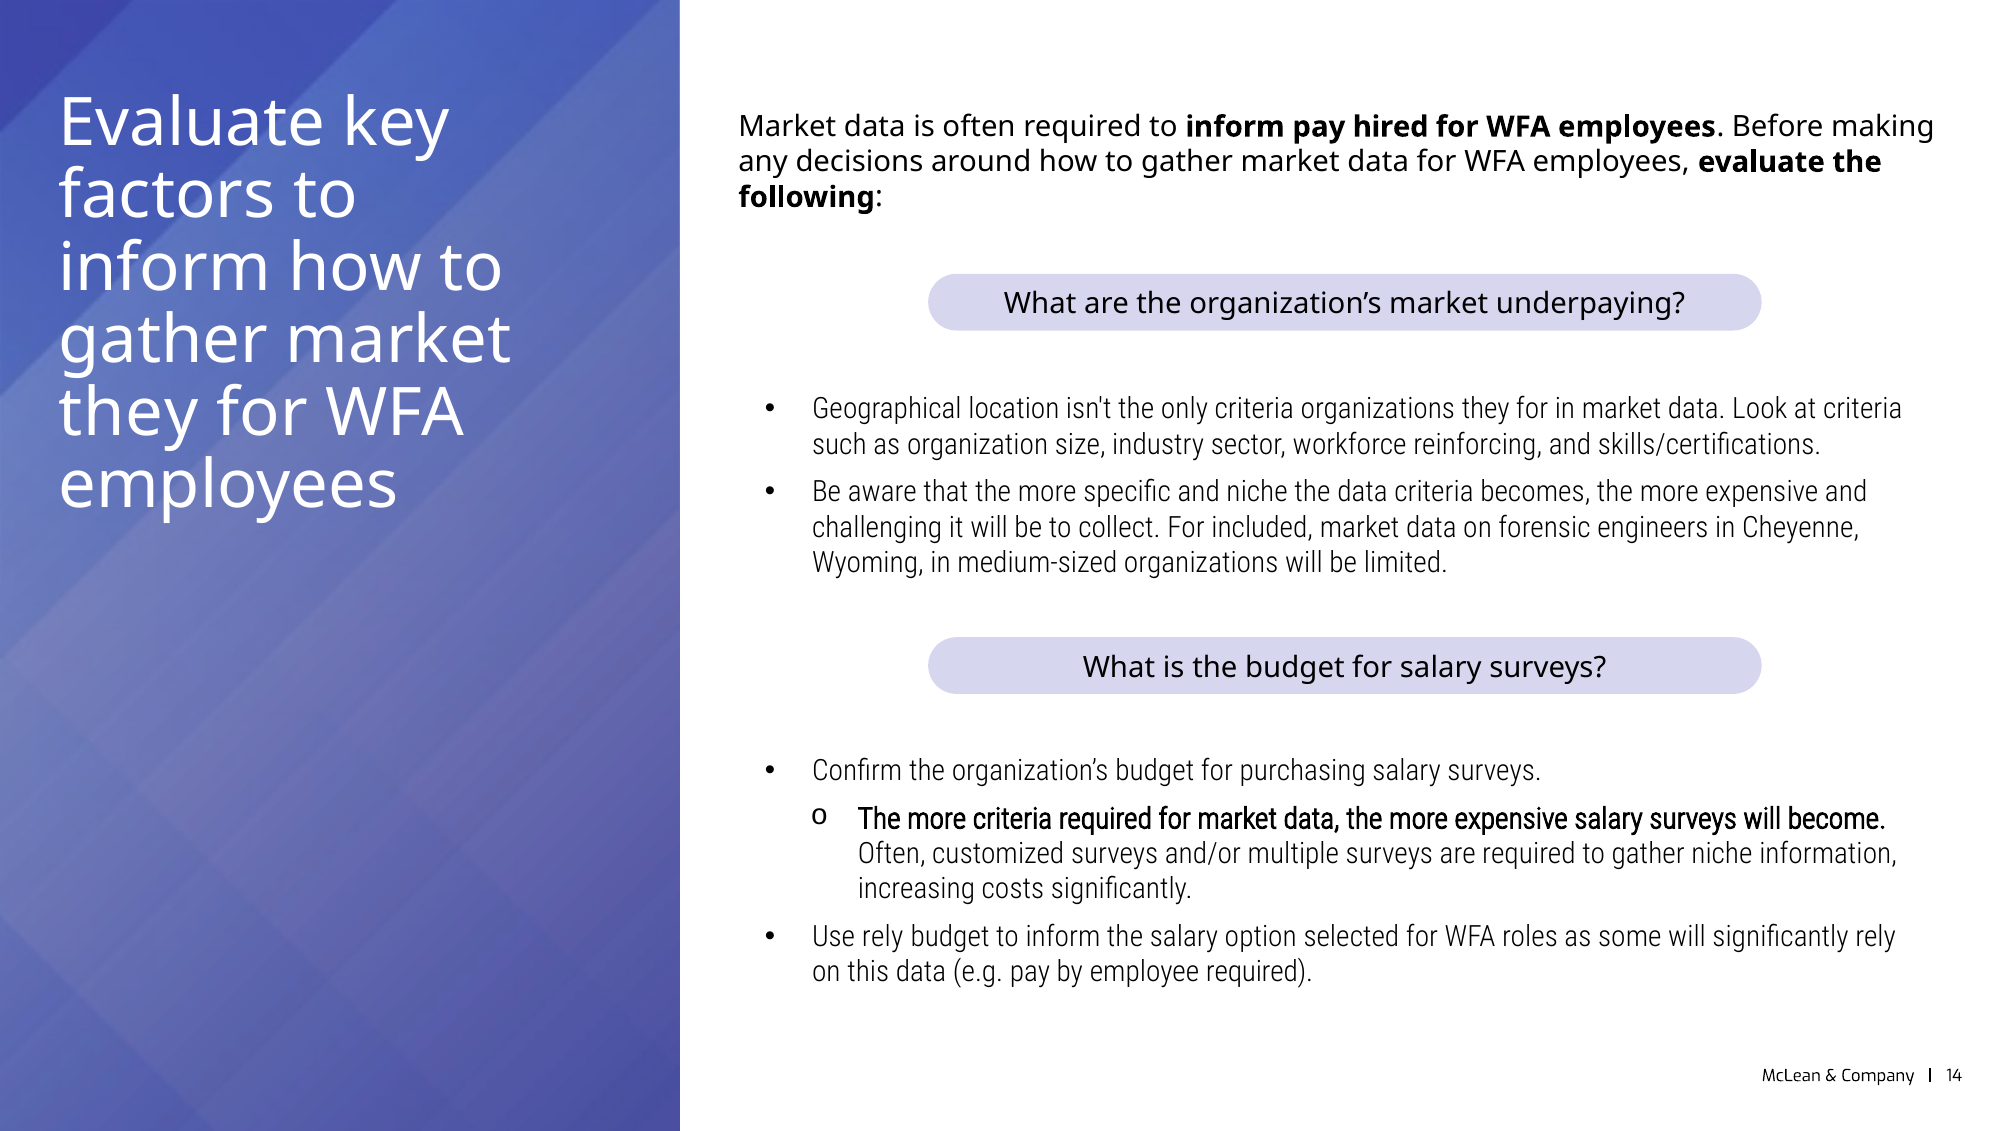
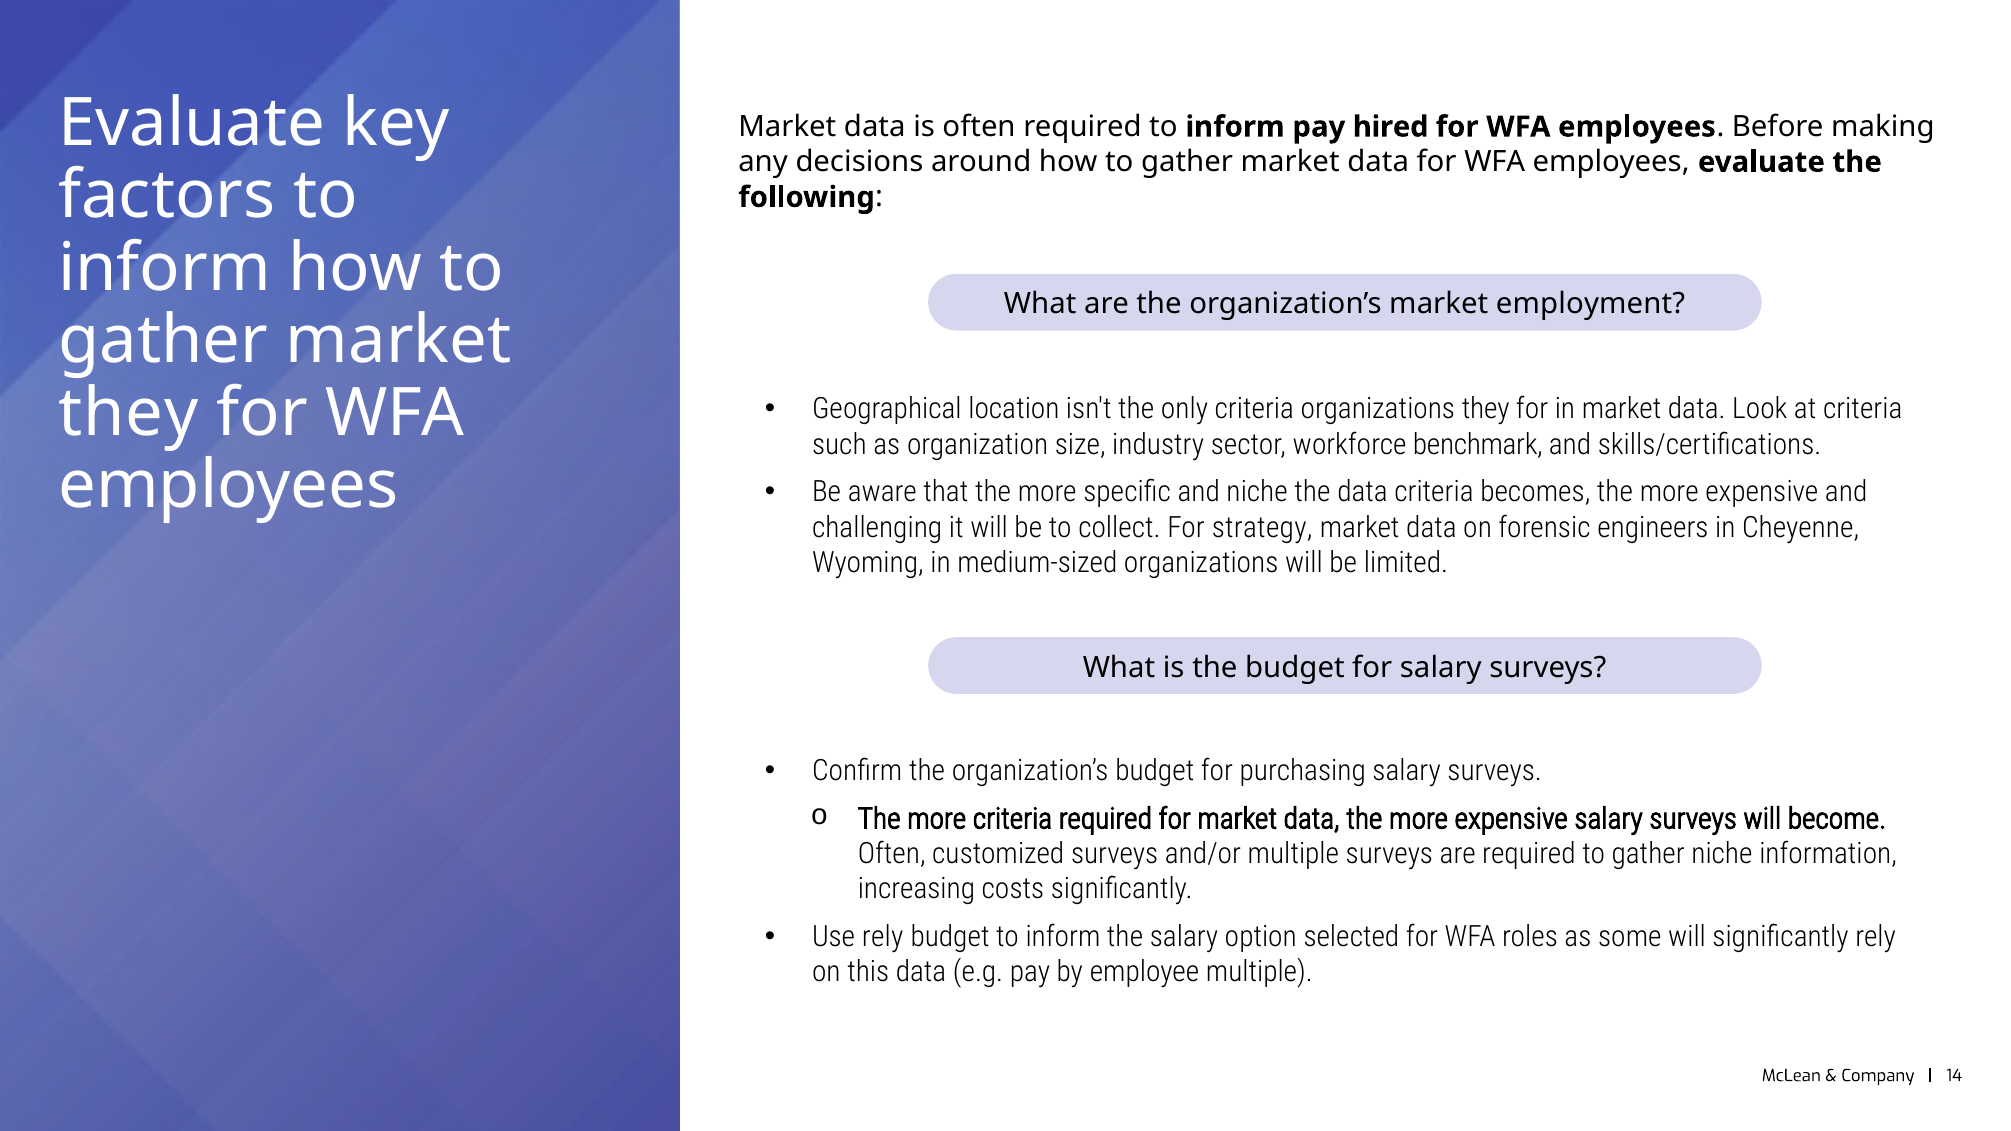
underpaying: underpaying -> employment
reinforcing: reinforcing -> benchmark
included: included -> strategy
employee required: required -> multiple
